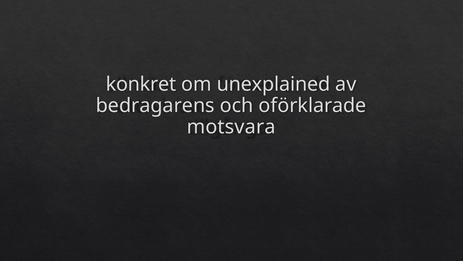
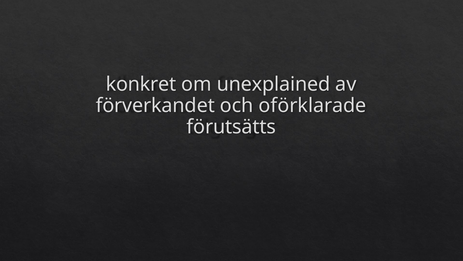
bedragarens: bedragarens -> förverkandet
motsvara: motsvara -> förutsätts
